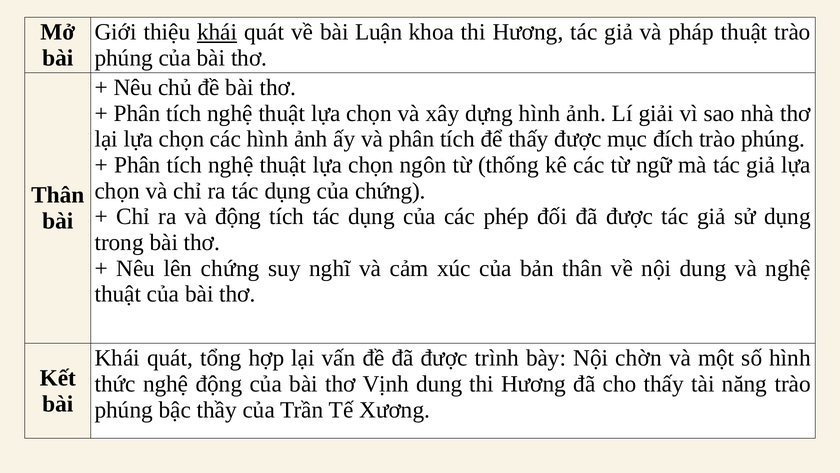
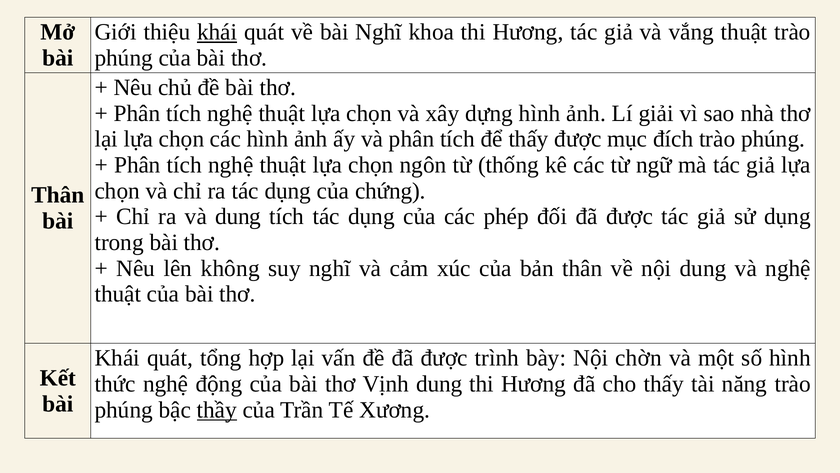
bài Luận: Luận -> Nghĩ
pháp: pháp -> vắng
và động: động -> dung
lên chứng: chứng -> không
thầy underline: none -> present
